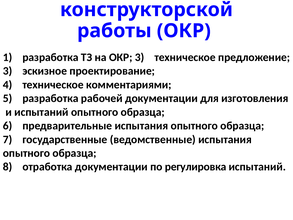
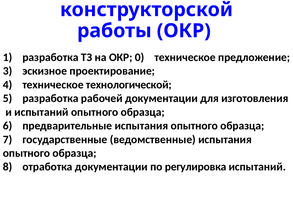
ОКР; 3: 3 -> 0
комментариями;: комментариями; -> технологической;
